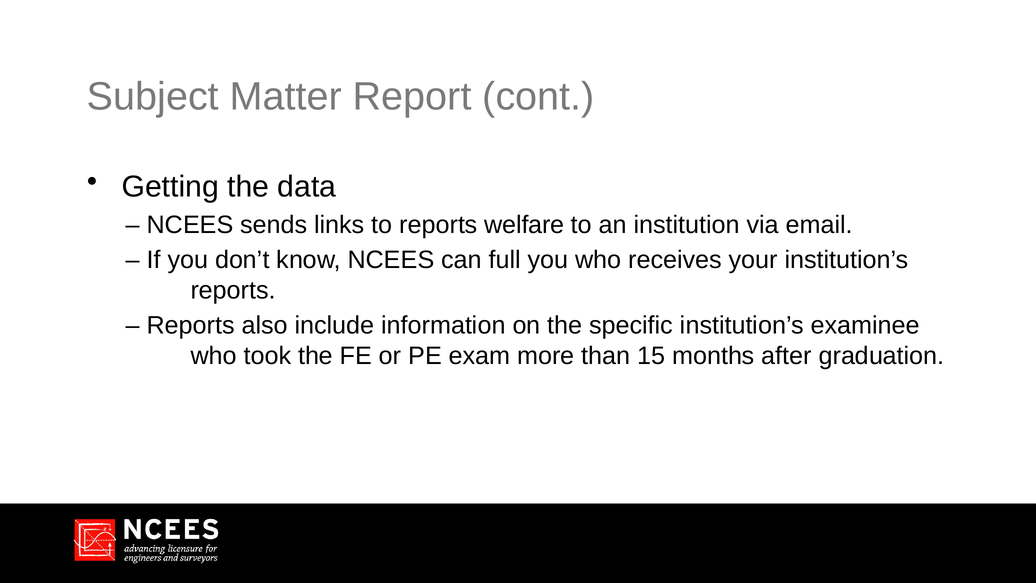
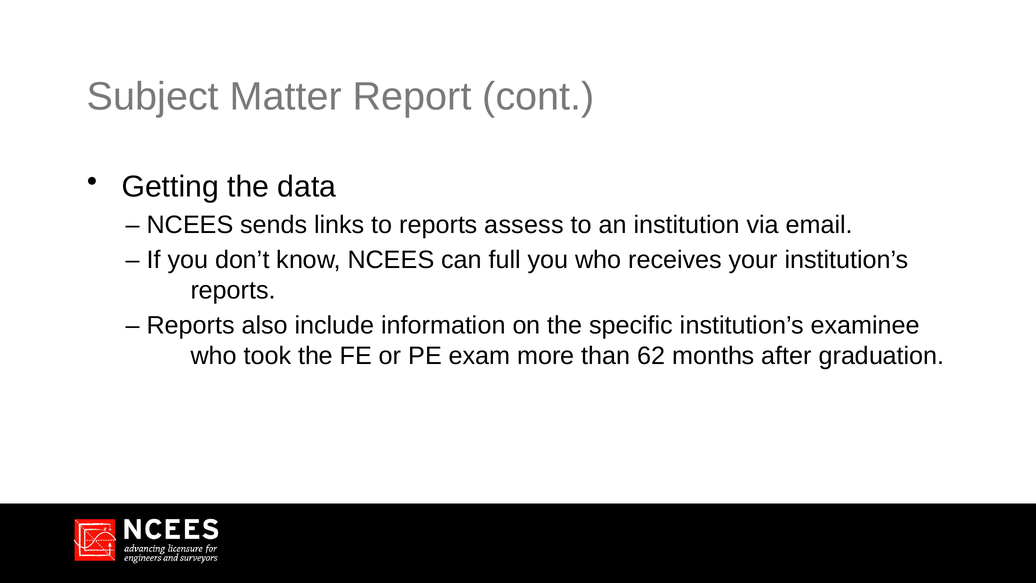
welfare: welfare -> assess
15: 15 -> 62
